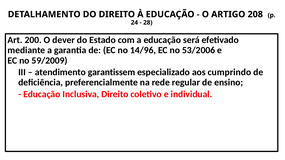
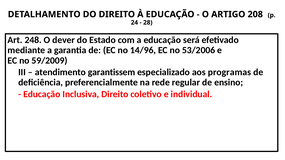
200: 200 -> 248
cumprindo: cumprindo -> programas
